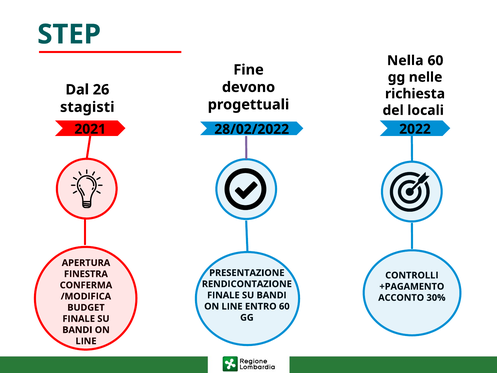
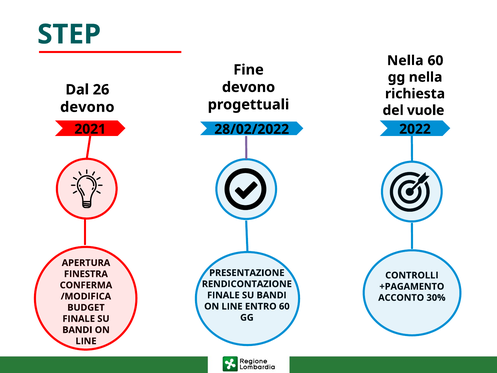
gg nelle: nelle -> nella
stagisti at (87, 107): stagisti -> devono
locali: locali -> vuole
